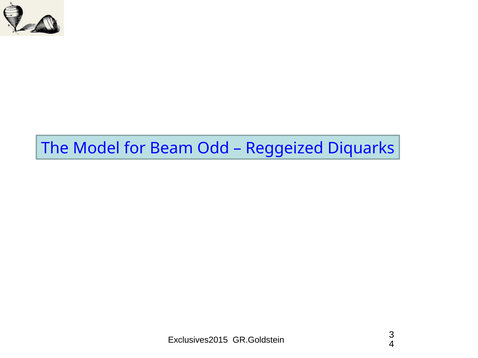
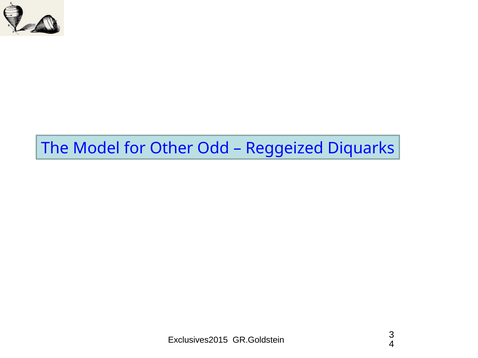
Beam: Beam -> Other
